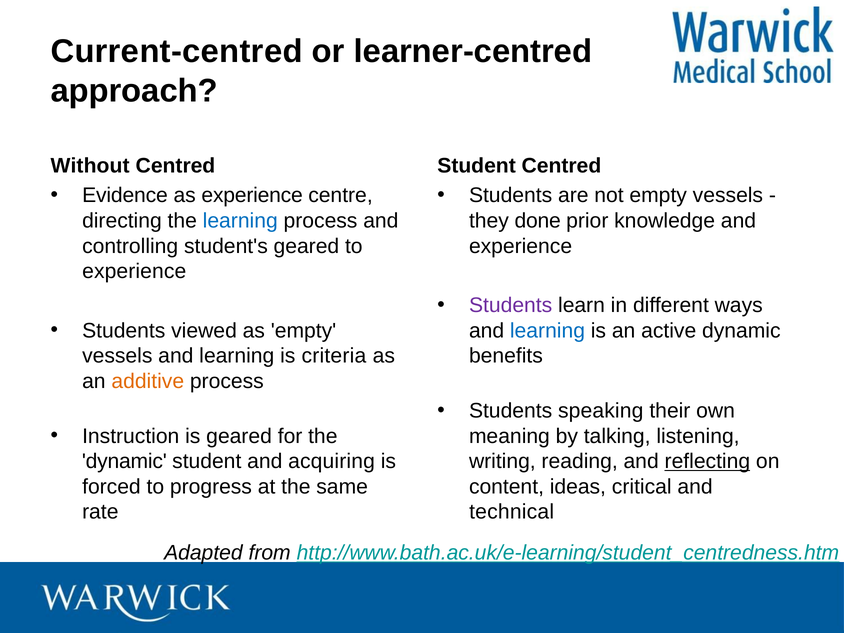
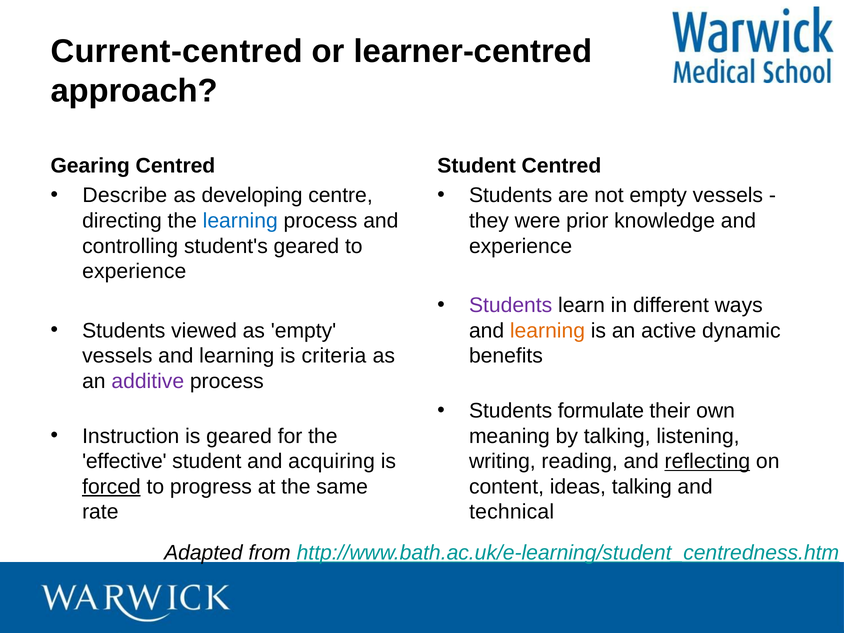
Without: Without -> Gearing
Evidence: Evidence -> Describe
as experience: experience -> developing
done: done -> were
learning at (547, 331) colour: blue -> orange
additive colour: orange -> purple
speaking: speaking -> formulate
dynamic at (124, 461): dynamic -> effective
forced underline: none -> present
ideas critical: critical -> talking
